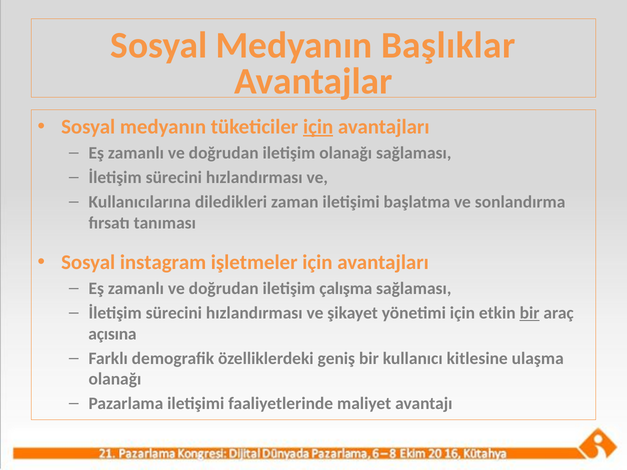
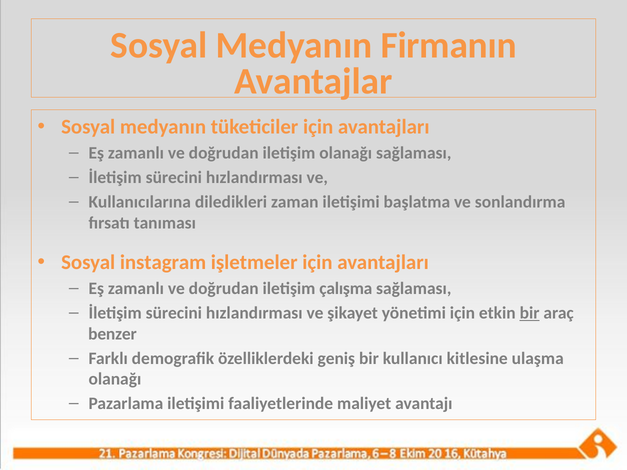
Başlıklar: Başlıklar -> Firmanın
için at (318, 127) underline: present -> none
açısına: açısına -> benzer
